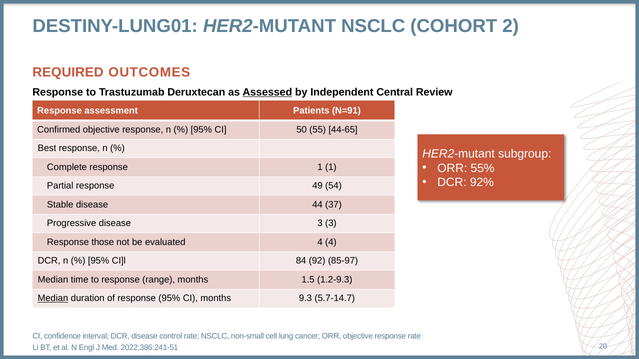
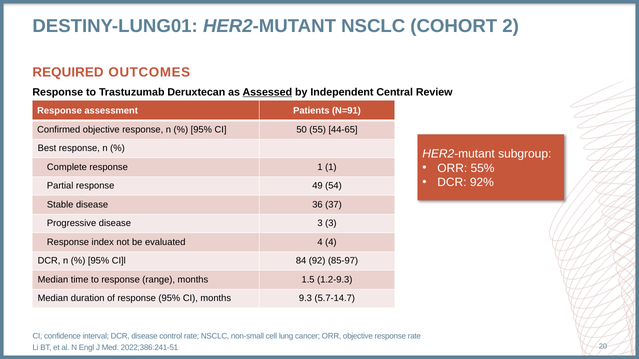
44: 44 -> 36
those: those -> index
Median at (53, 299) underline: present -> none
